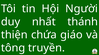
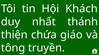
Người: Người -> Khách
